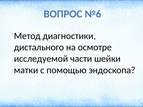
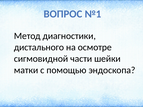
№6: №6 -> №1
исследуемой: исследуемой -> сигмовидной
